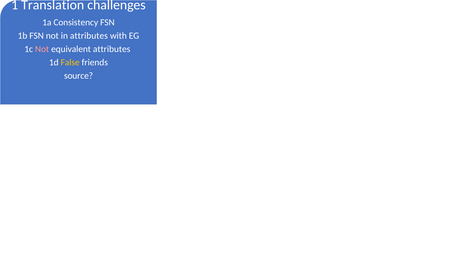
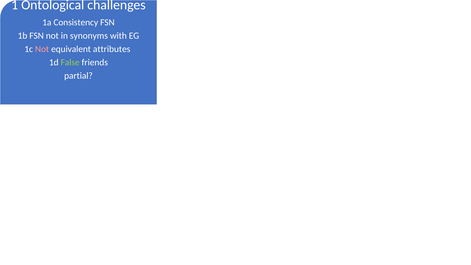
Translation: Translation -> Ontological
in attributes: attributes -> synonyms
False colour: yellow -> light green
source: source -> partial
